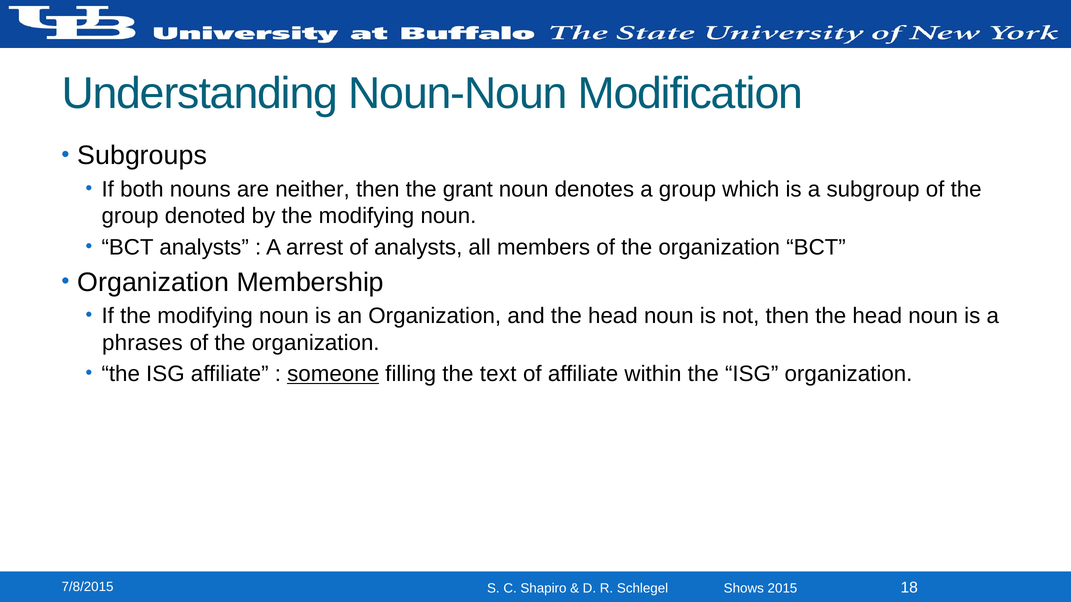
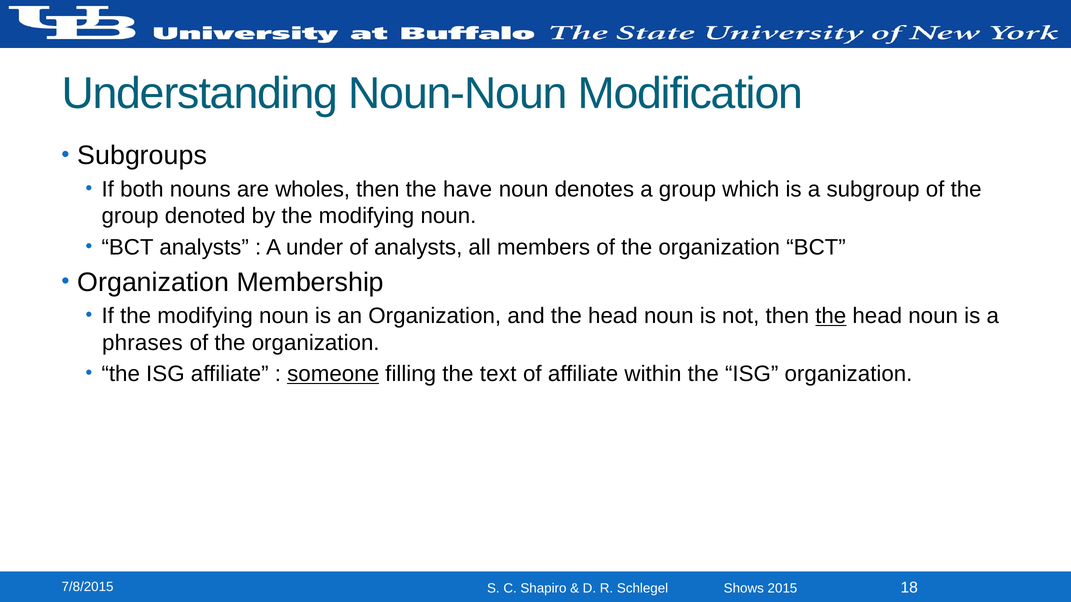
neither: neither -> wholes
grant: grant -> have
arrest: arrest -> under
the at (831, 316) underline: none -> present
